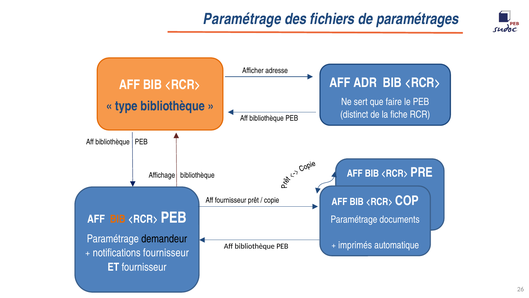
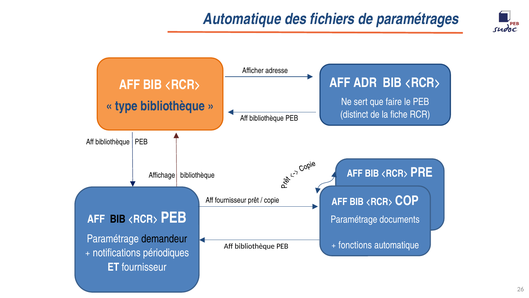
Paramétrage at (242, 19): Paramétrage -> Automatique
BIB at (118, 219) colour: orange -> black
imprimés: imprimés -> fonctions
notifications fournisseur: fournisseur -> périodiques
